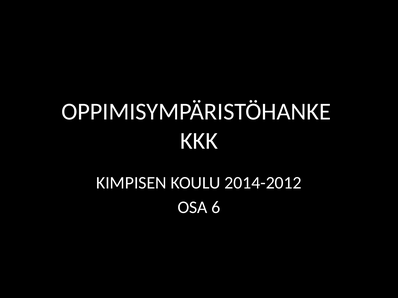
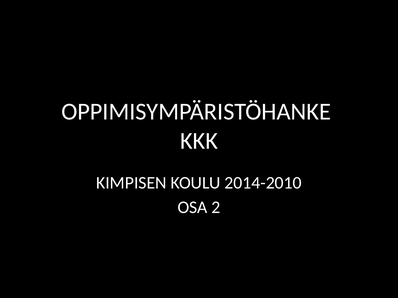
2014-2012: 2014-2012 -> 2014-2010
6: 6 -> 2
